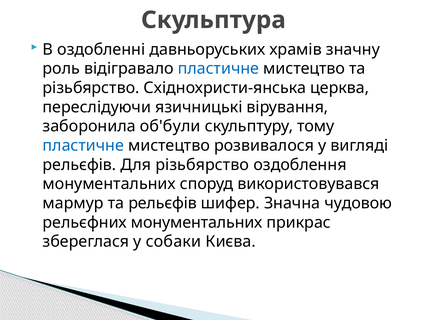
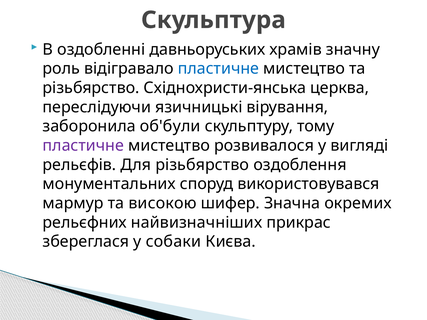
пластичне at (83, 146) colour: blue -> purple
та рельєфів: рельєфів -> високою
чудовою: чудовою -> окремих
рельєфних монументальних: монументальних -> найвизначніших
